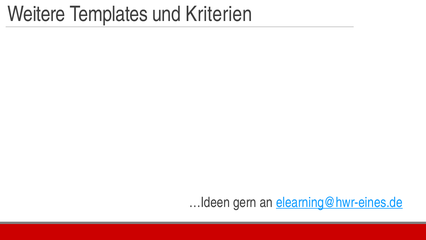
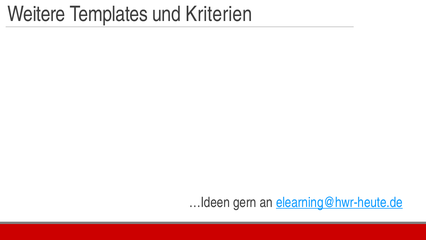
elearning@hwr-eines.de: elearning@hwr-eines.de -> elearning@hwr-heute.de
